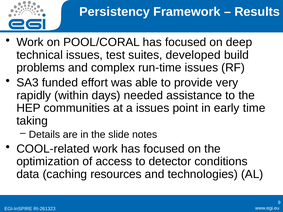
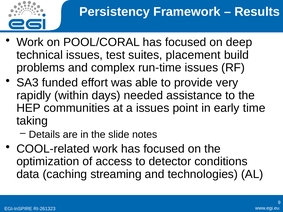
developed: developed -> placement
resources: resources -> streaming
